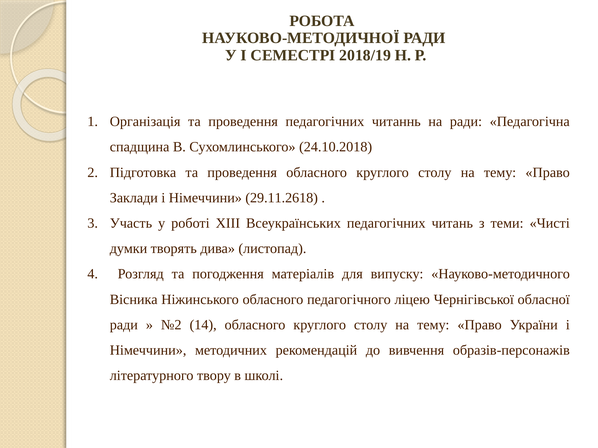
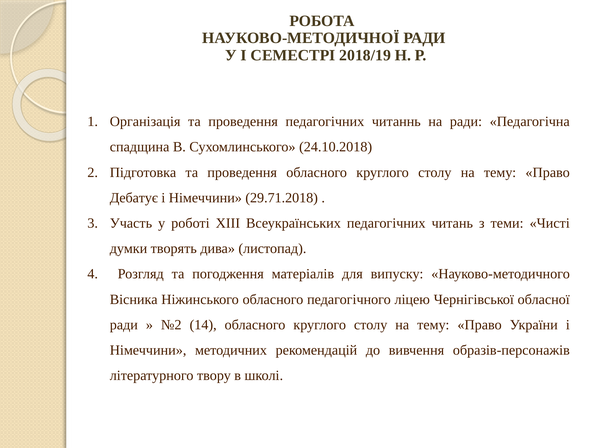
Заклади: Заклади -> Дебатує
29.11.2618: 29.11.2618 -> 29.71.2018
